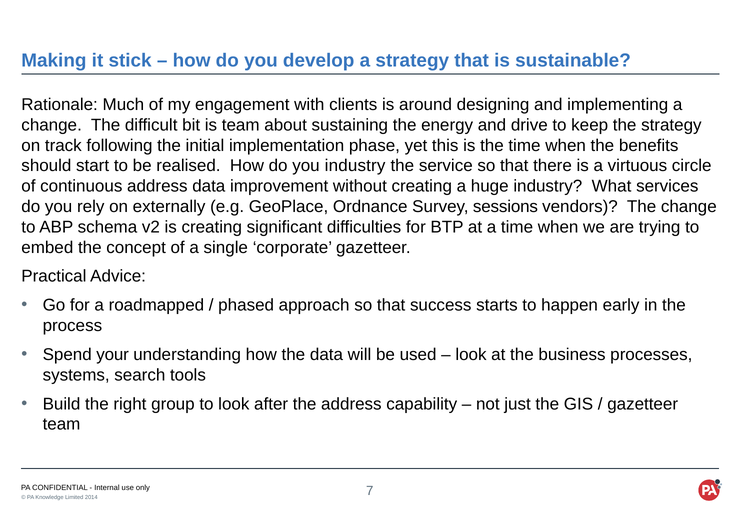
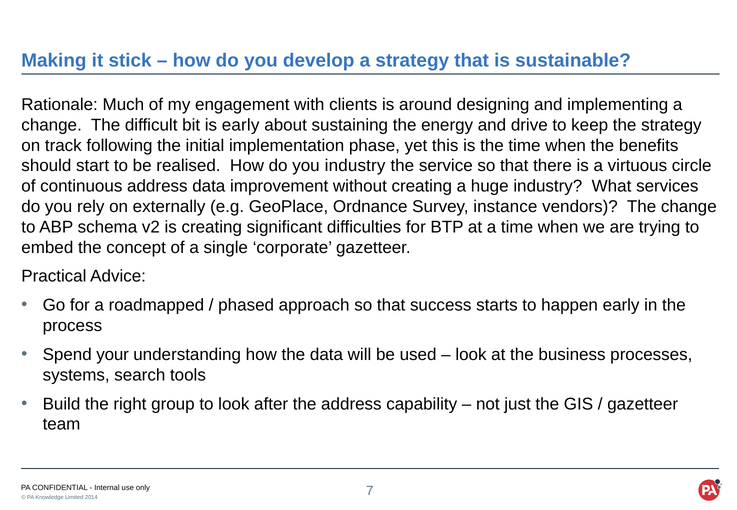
is team: team -> early
sessions: sessions -> instance
